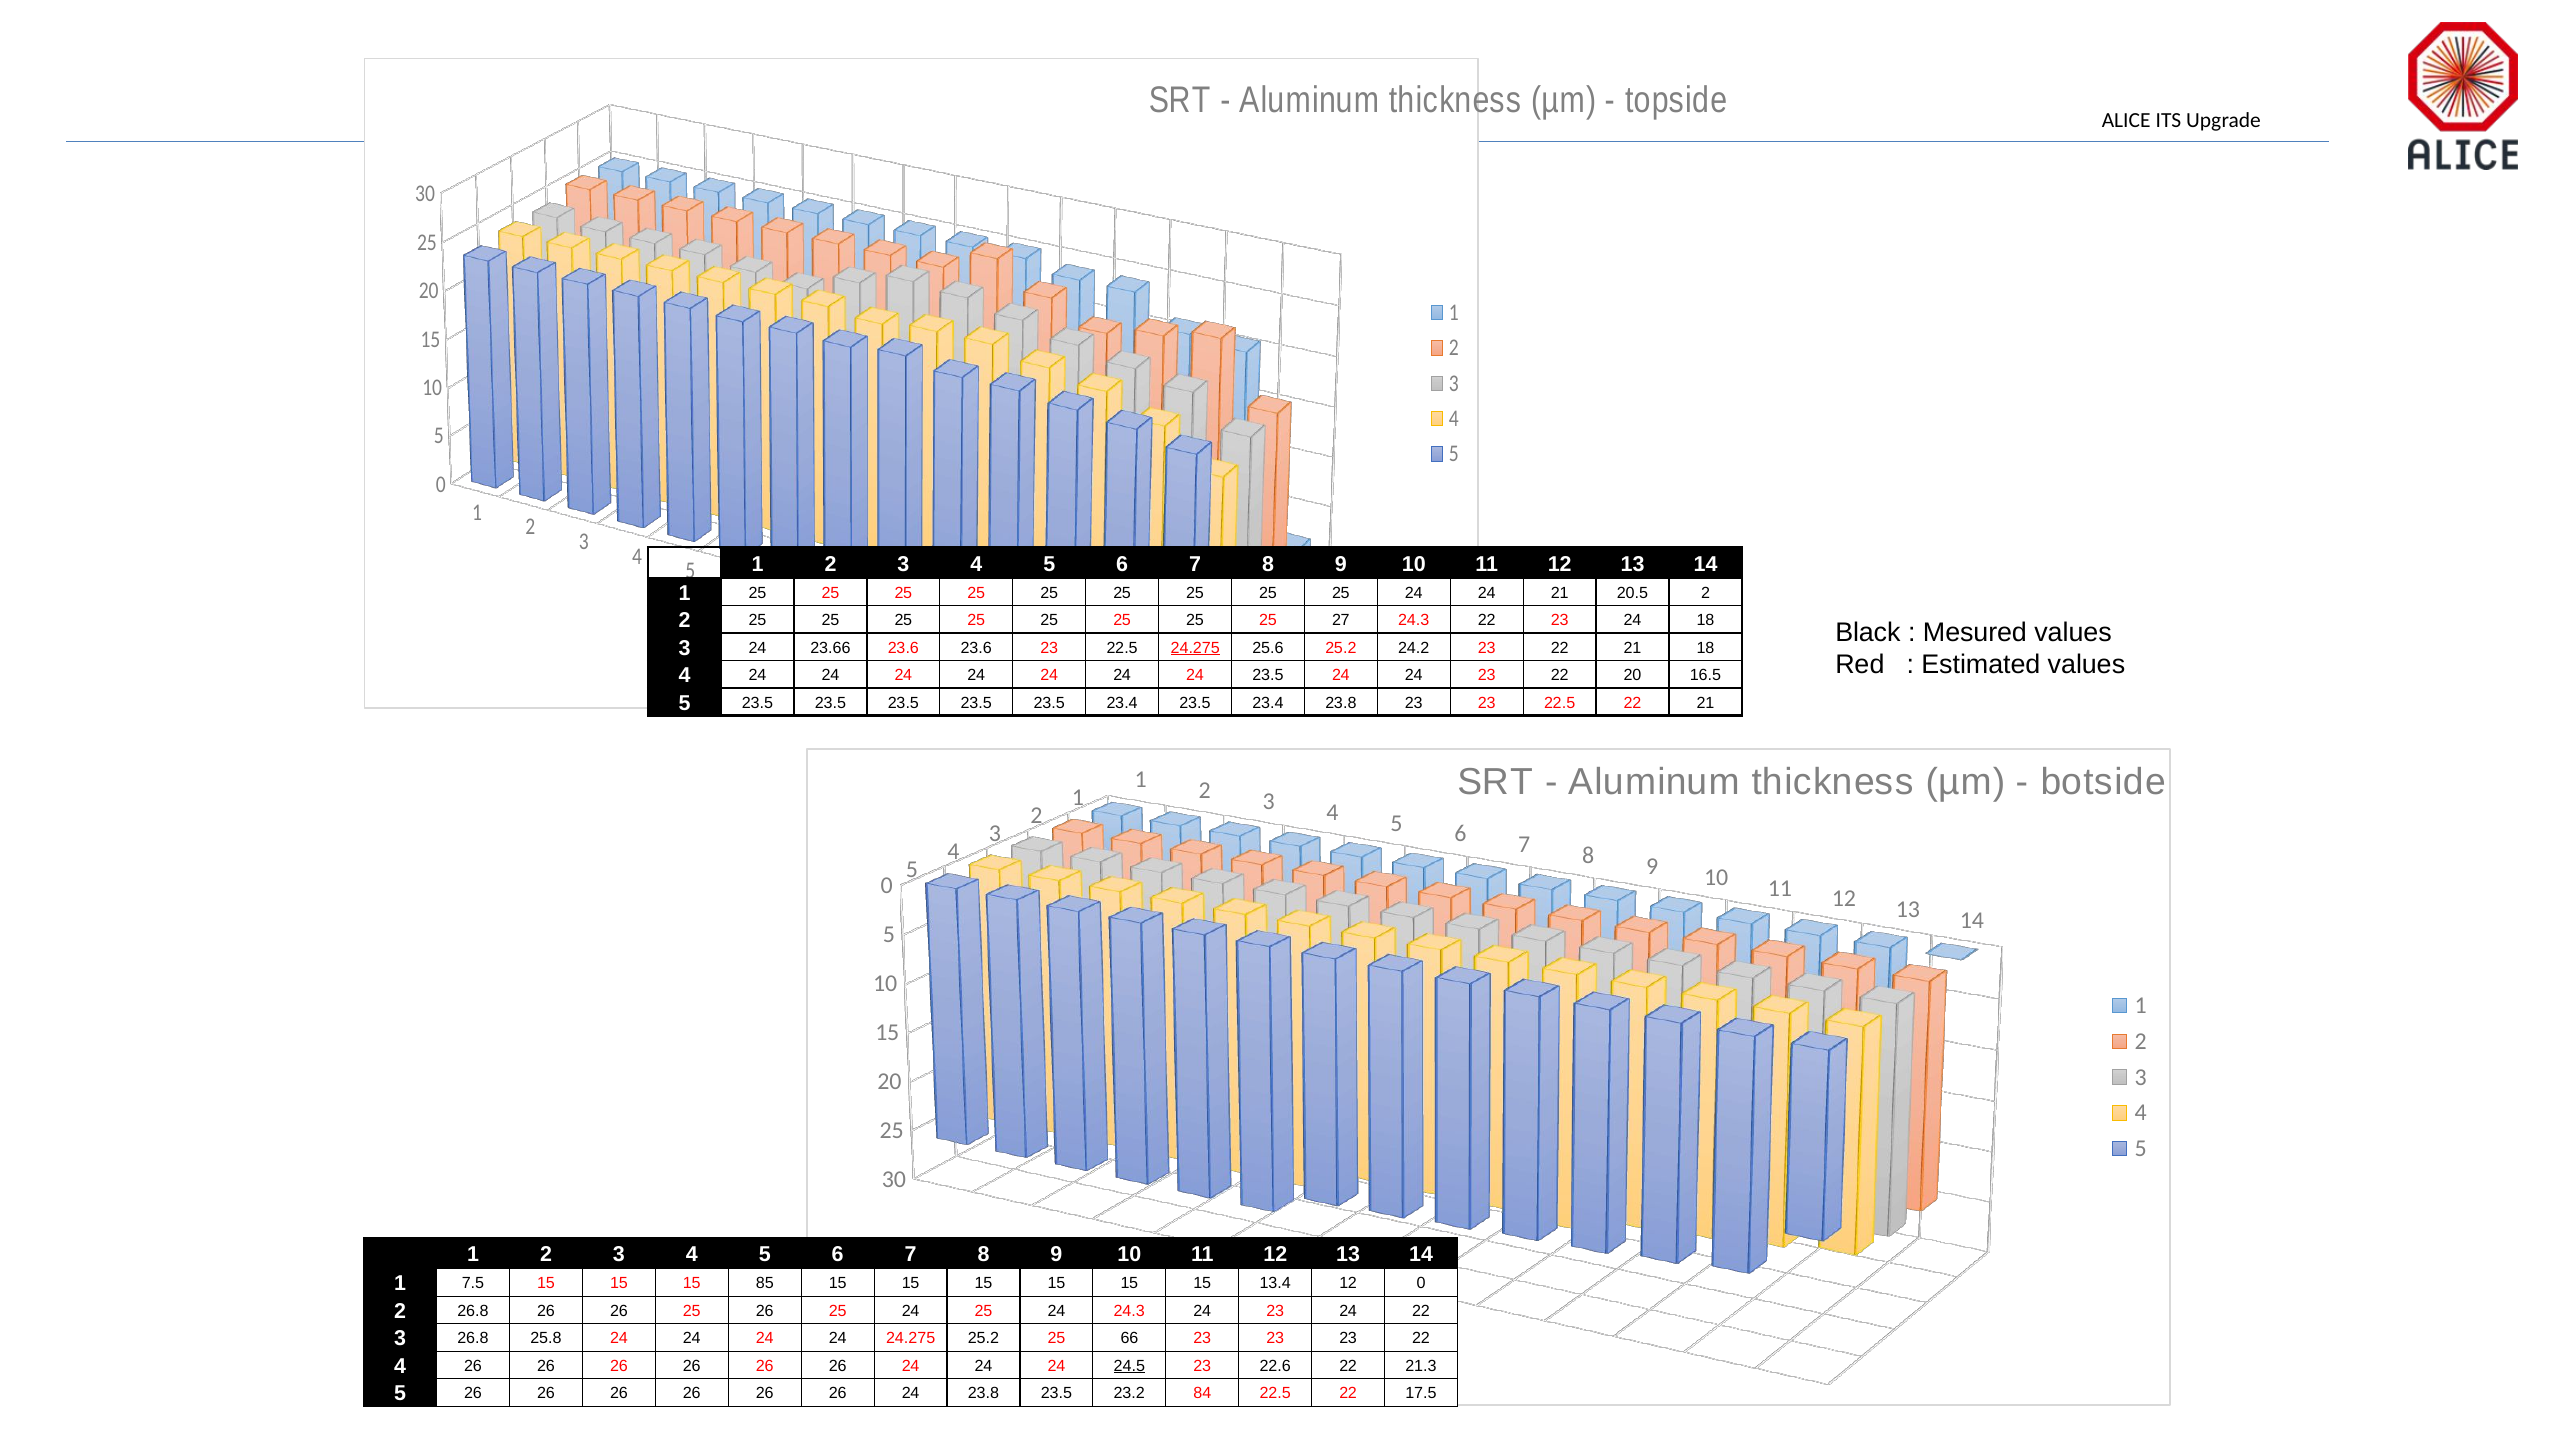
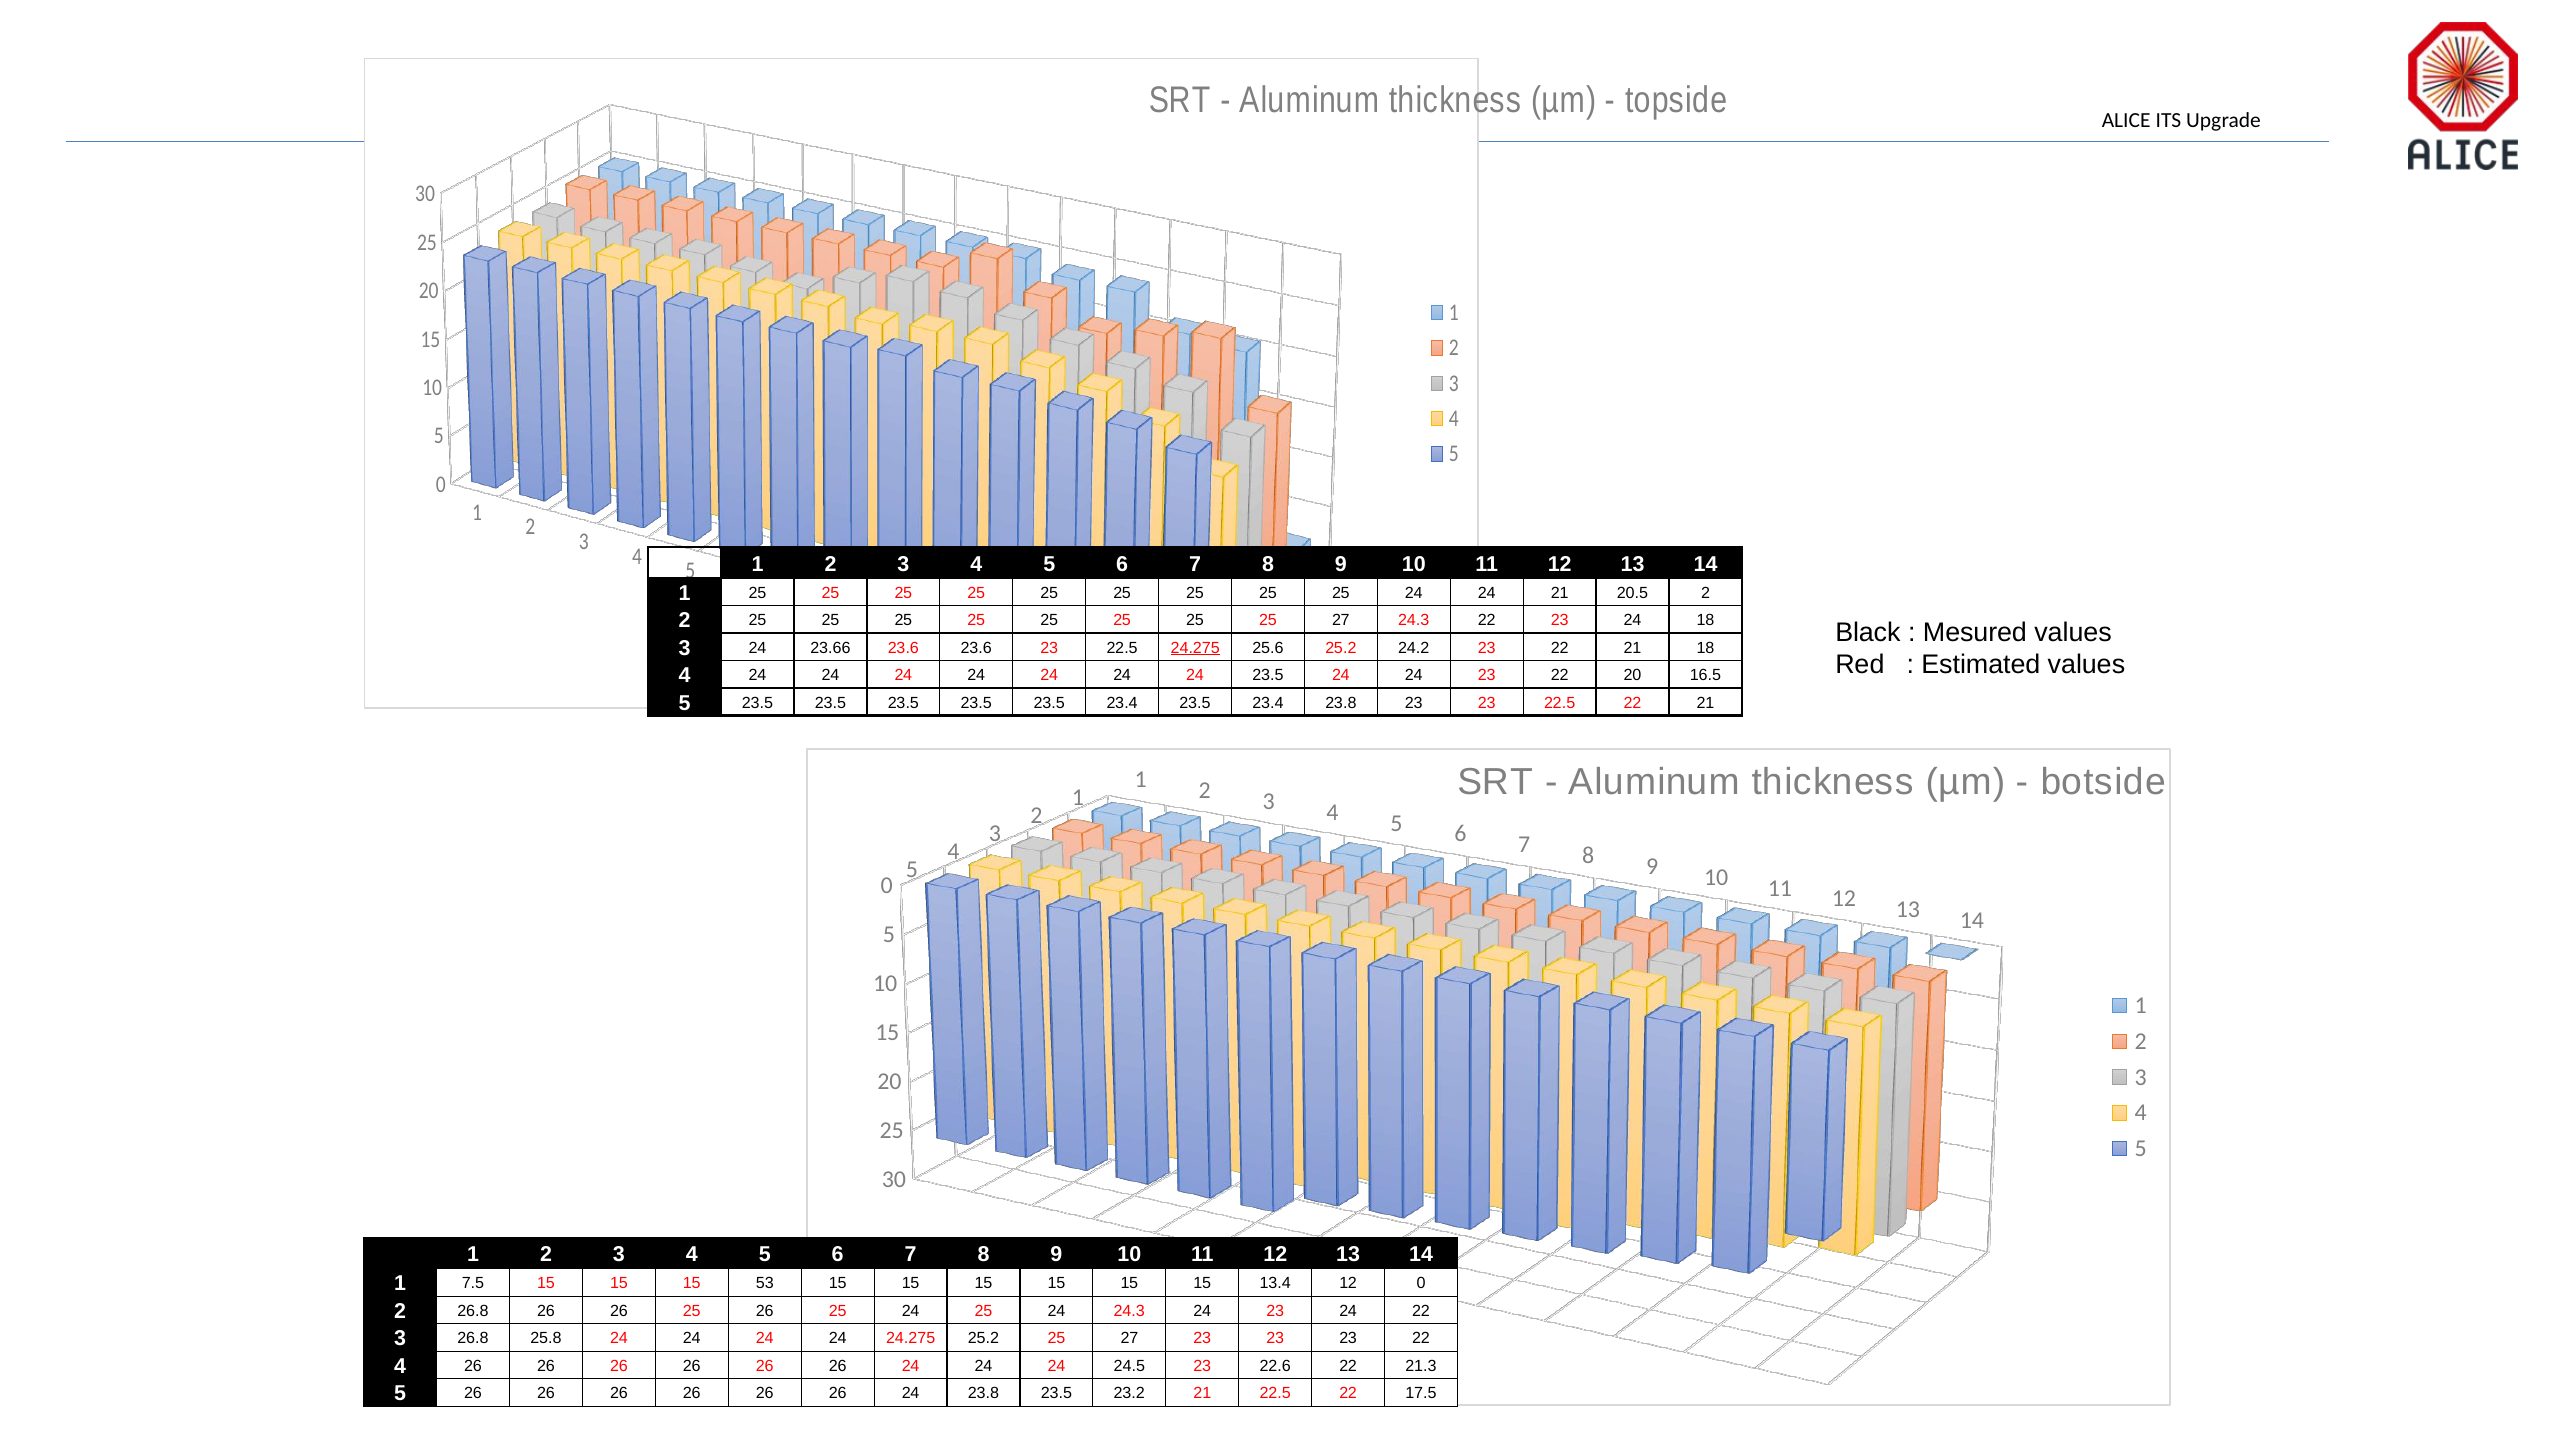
85: 85 -> 53
25.2 25 66: 66 -> 27
24.5 underline: present -> none
23.2 84: 84 -> 21
